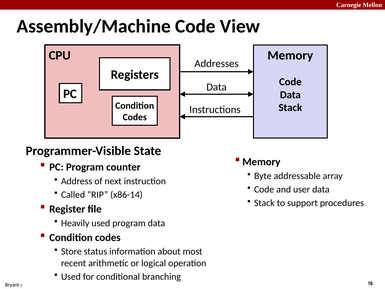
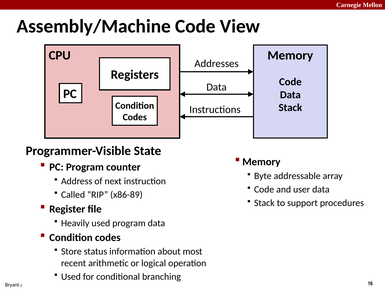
x86-14: x86-14 -> x86-89
